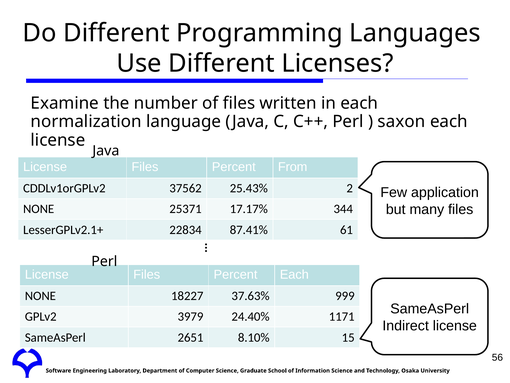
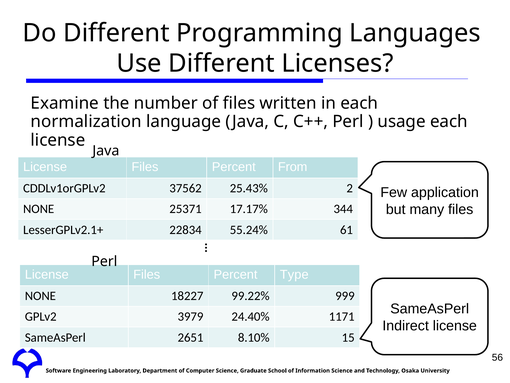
saxon: saxon -> usage
87.41%: 87.41% -> 55.24%
Percent Each: Each -> Type
37.63%: 37.63% -> 99.22%
